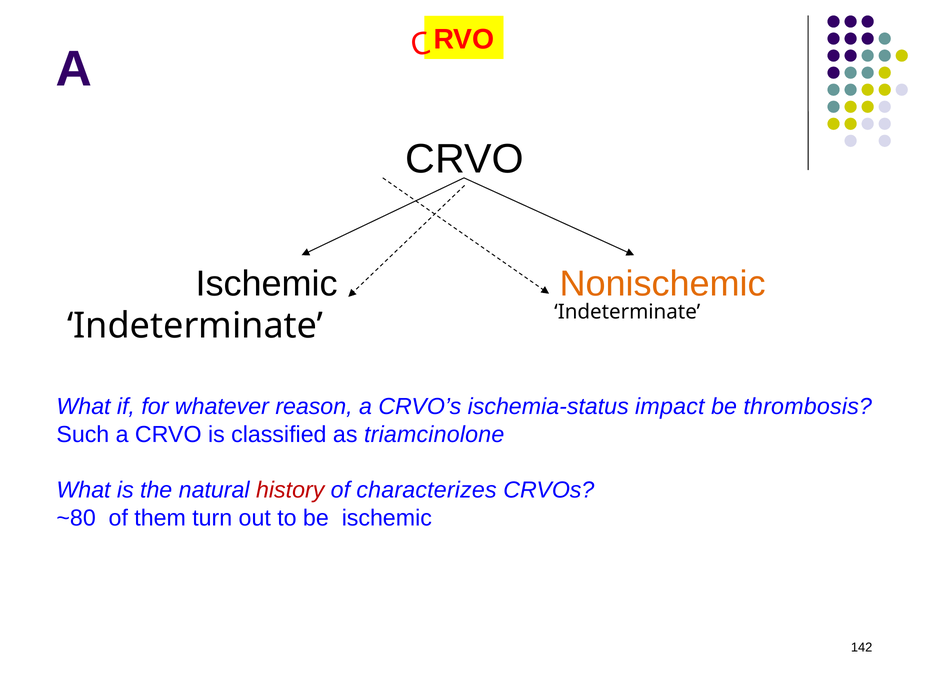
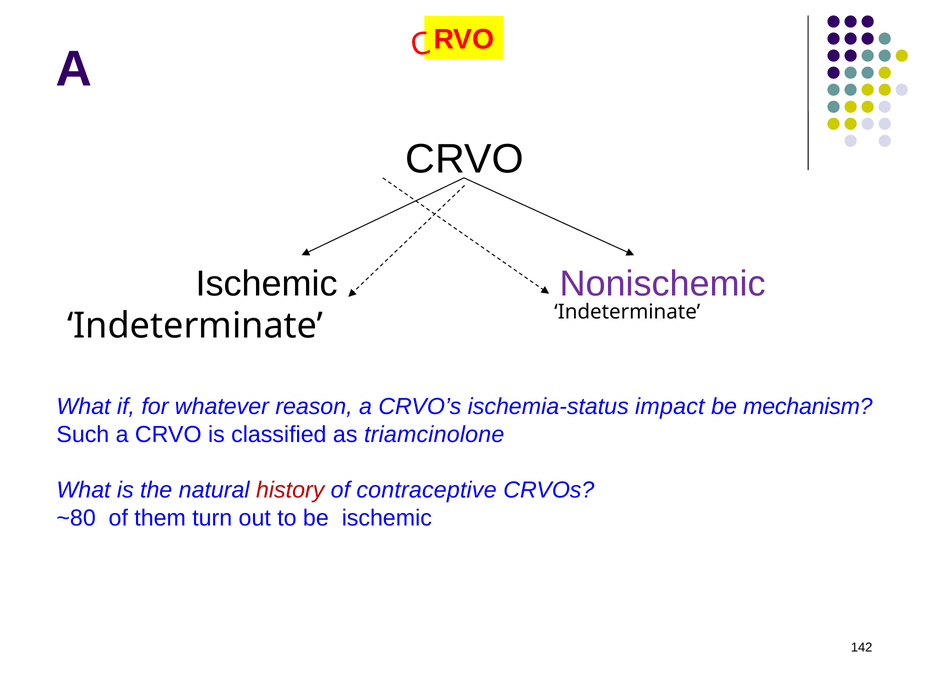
Nonischemic colour: orange -> purple
thrombosis: thrombosis -> mechanism
characterizes: characterizes -> contraceptive
